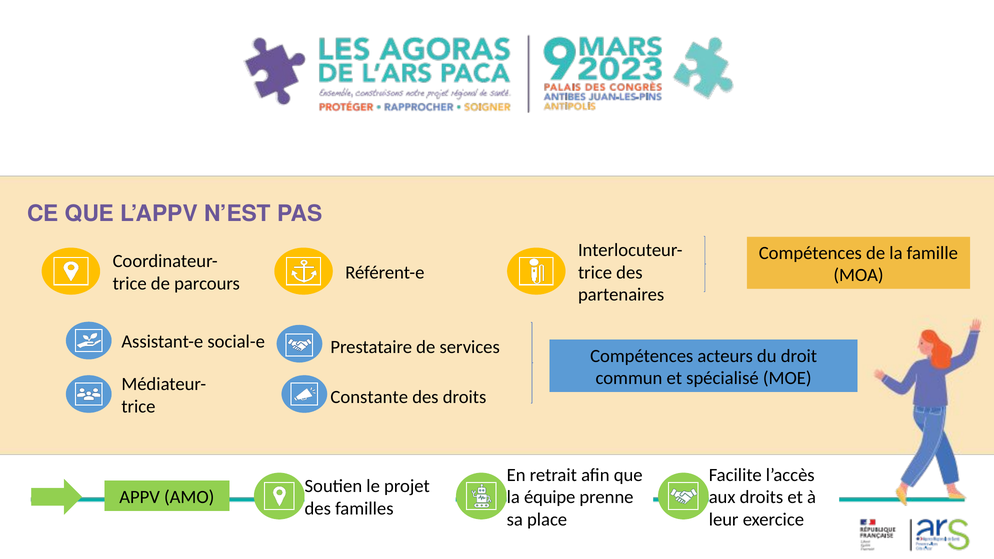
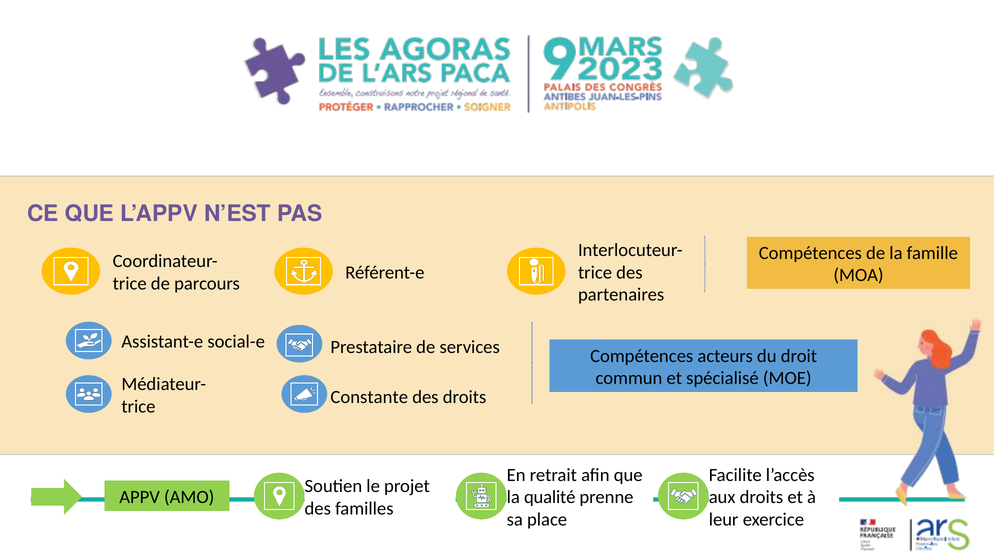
équipe: équipe -> qualité
